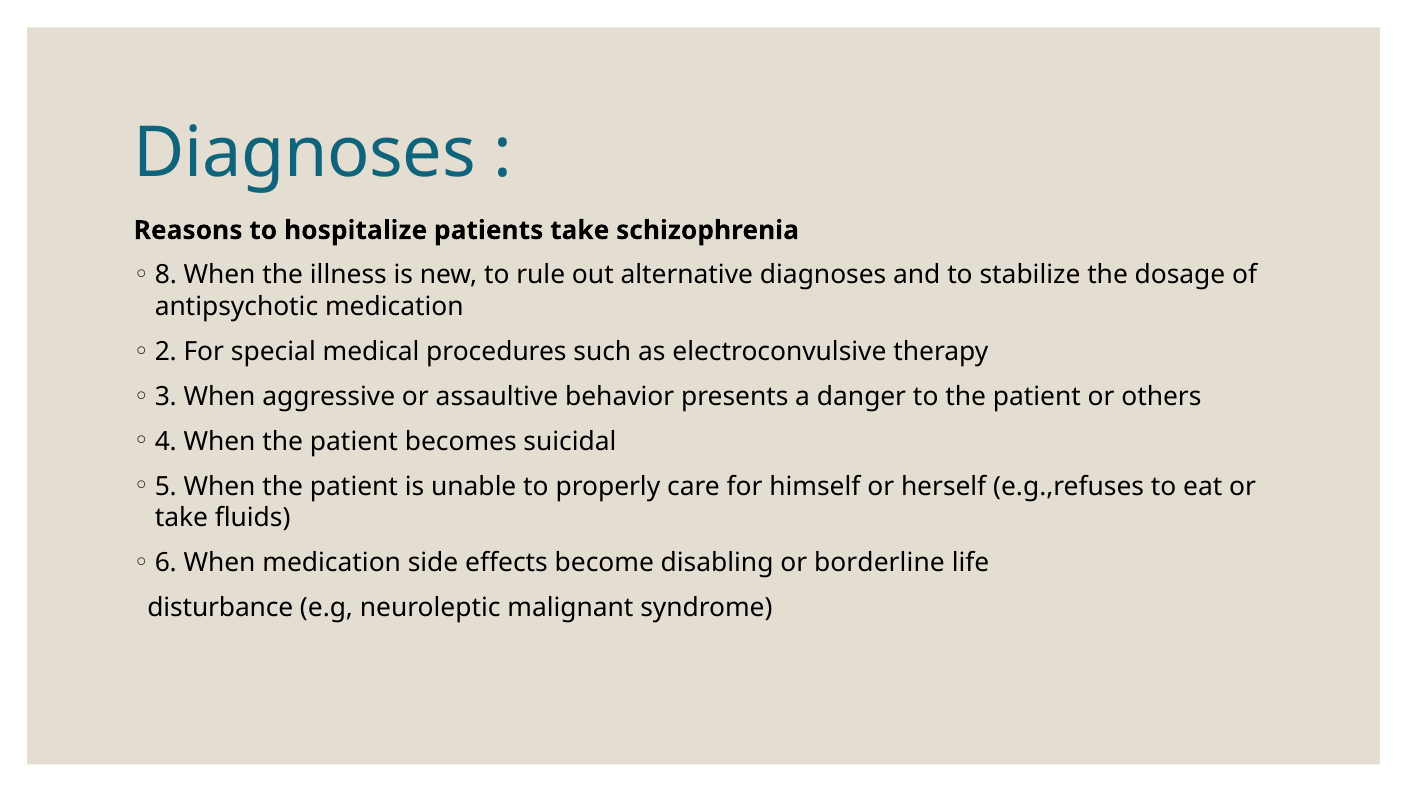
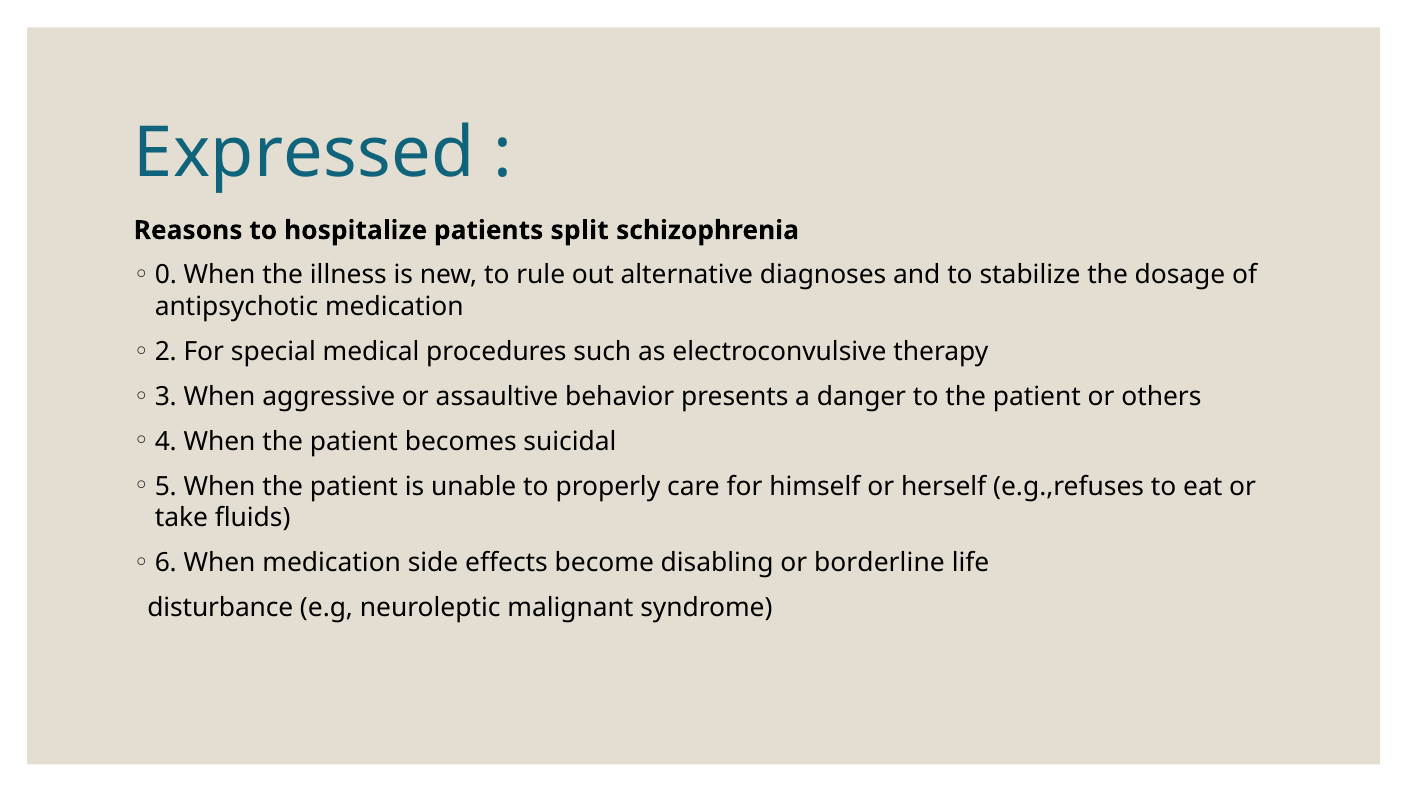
Diagnoses at (305, 153): Diagnoses -> Expressed
patients take: take -> split
8: 8 -> 0
